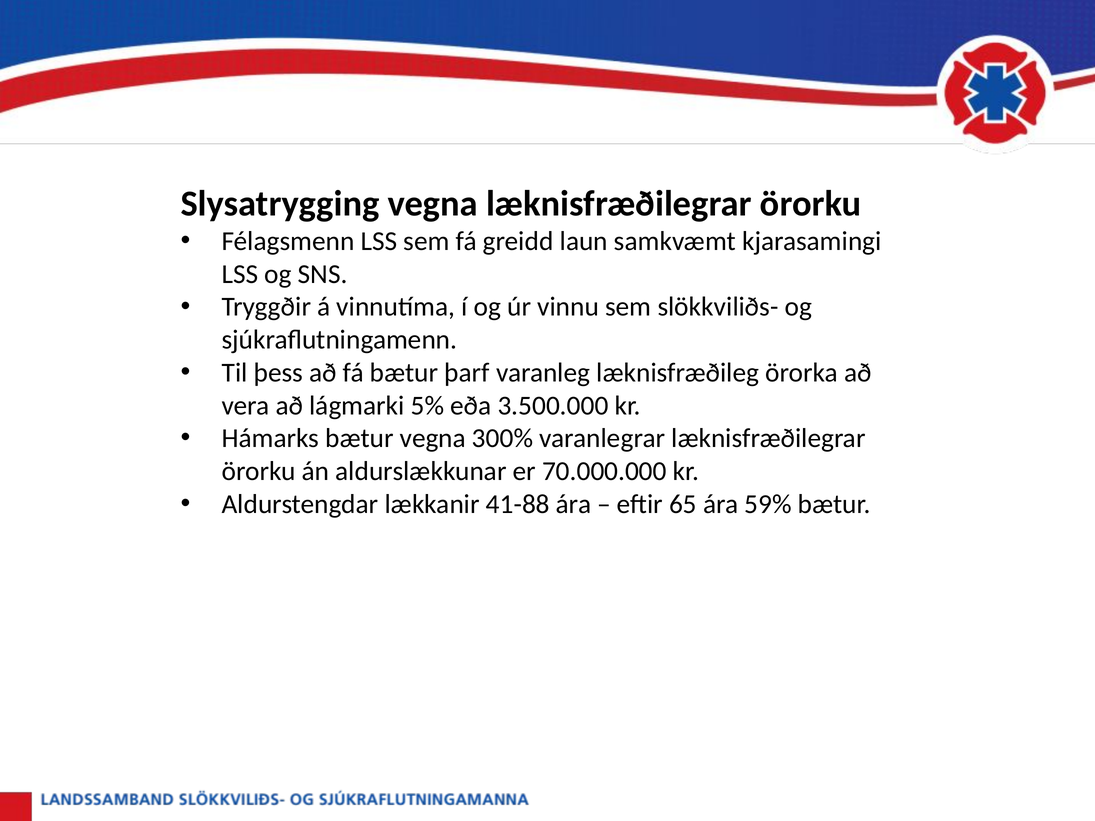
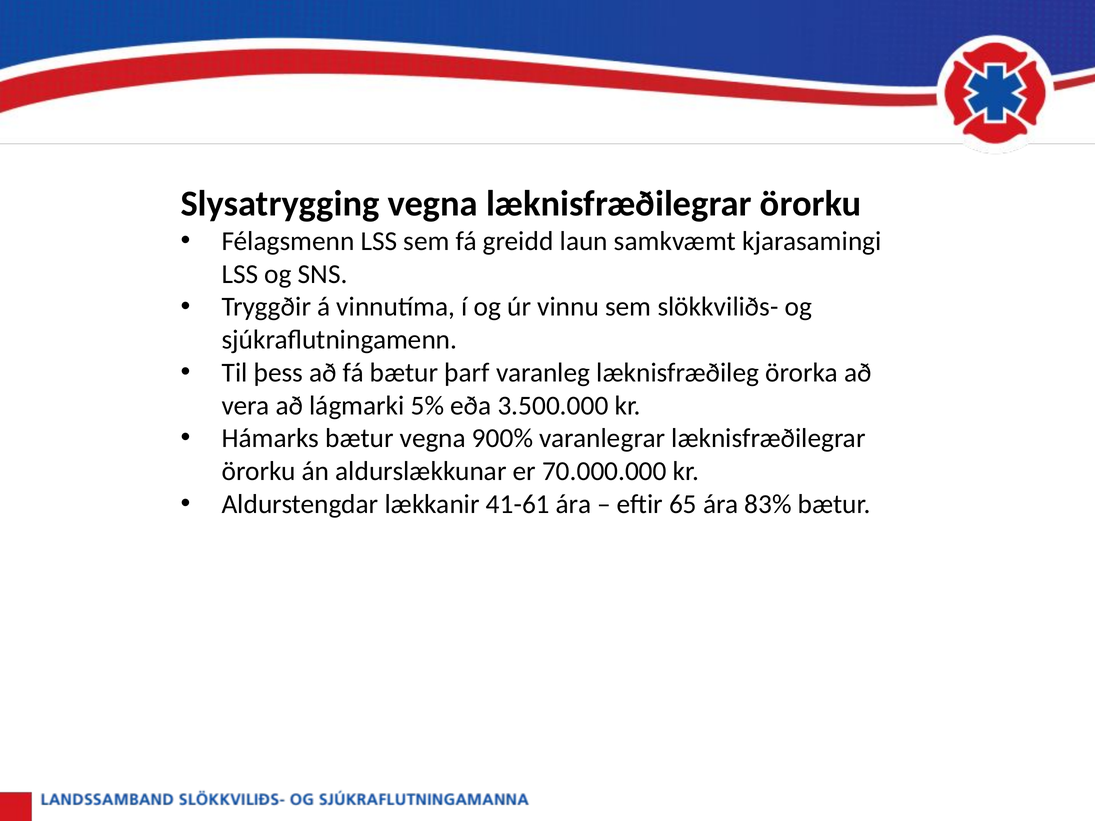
300%: 300% -> 900%
41-88: 41-88 -> 41-61
59%: 59% -> 83%
